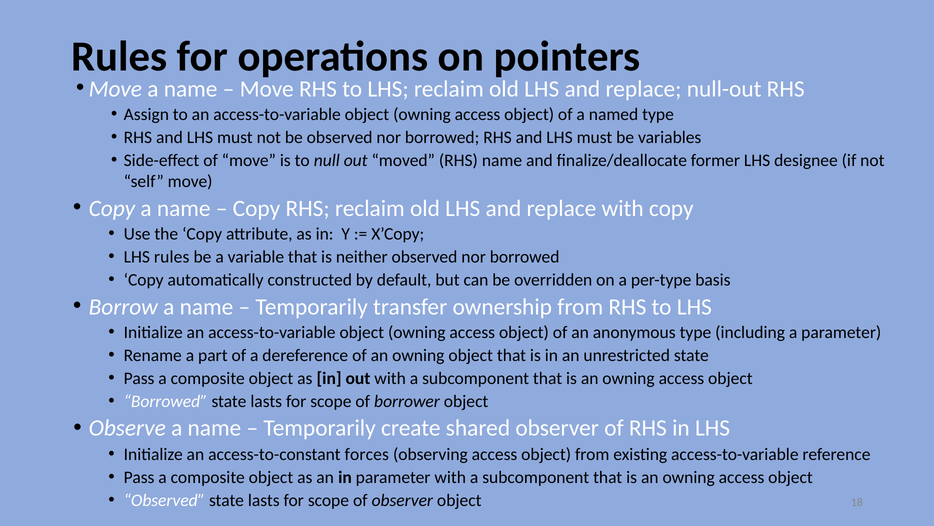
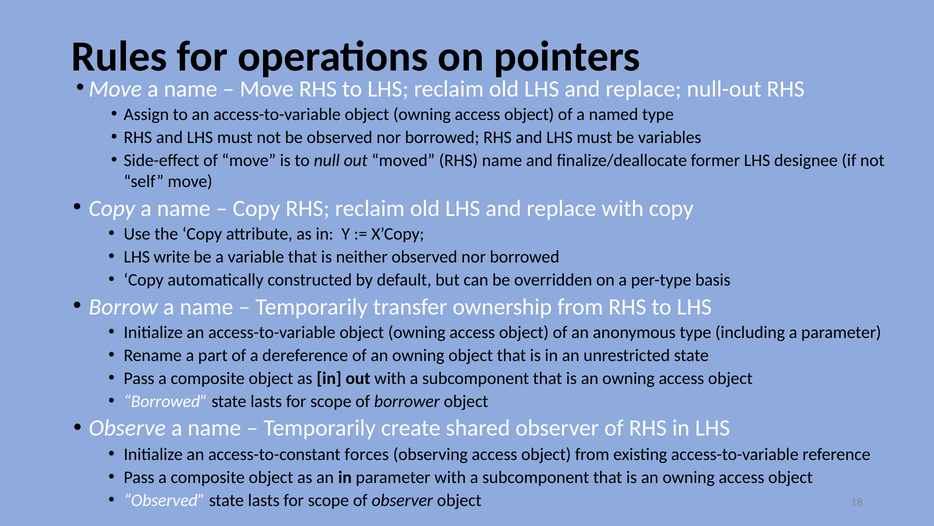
LHS rules: rules -> write
